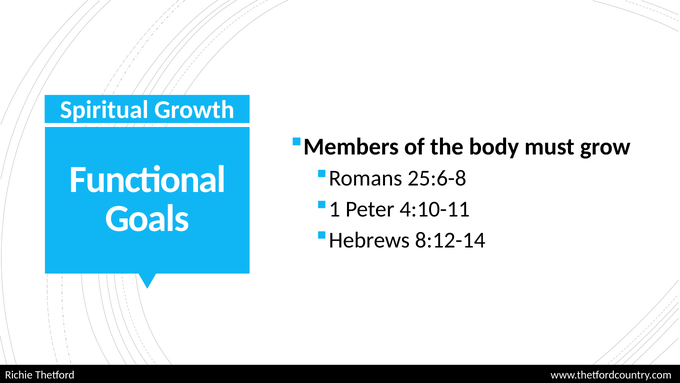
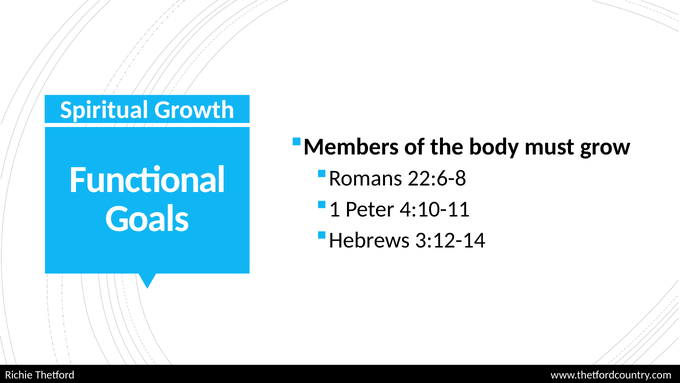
25:6-8: 25:6-8 -> 22:6-8
8:12-14: 8:12-14 -> 3:12-14
